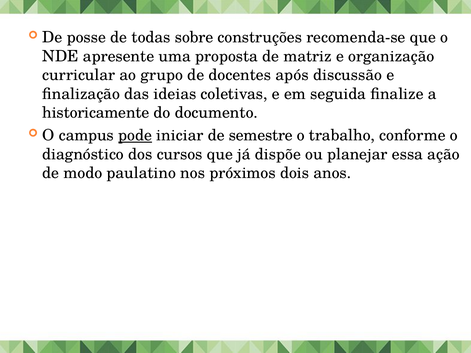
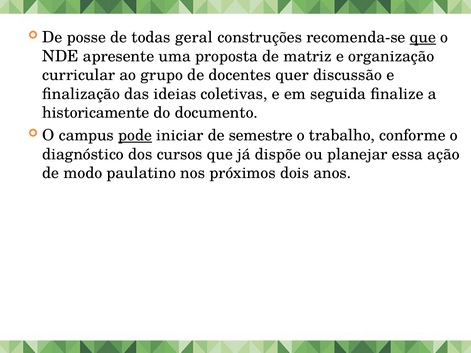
sobre: sobre -> geral
que at (423, 37) underline: none -> present
após: após -> quer
